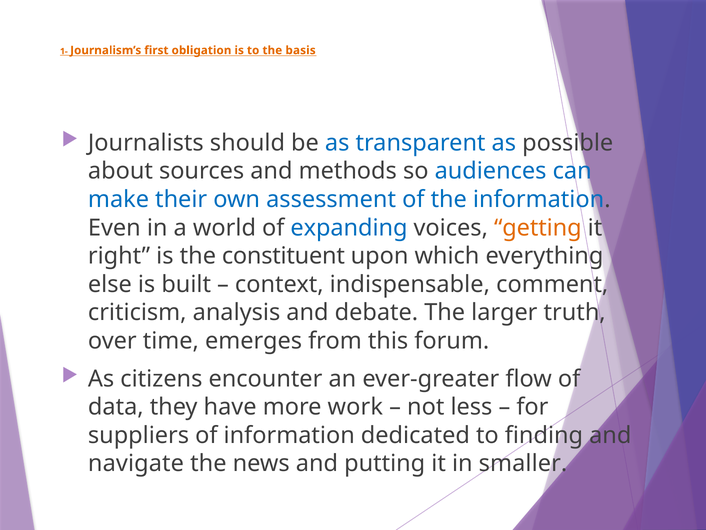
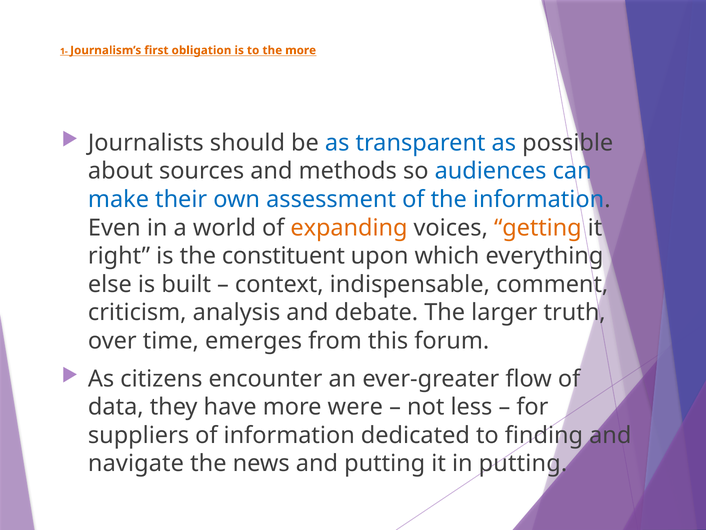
the basis: basis -> more
expanding colour: blue -> orange
work: work -> were
in smaller: smaller -> putting
